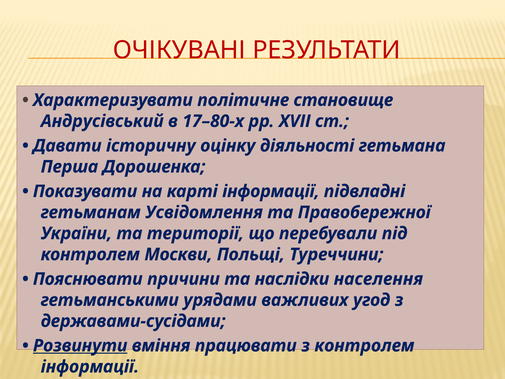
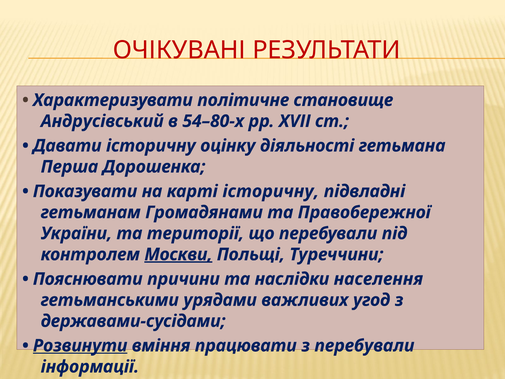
17–80-х: 17–80-х -> 54–80-х
карті інформації: інформації -> історичну
Усвідомлення: Усвідомлення -> Громадянами
Москви underline: none -> present
з контролем: контролем -> перебували
